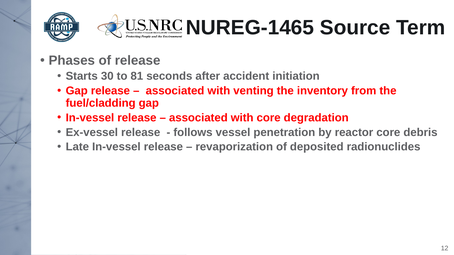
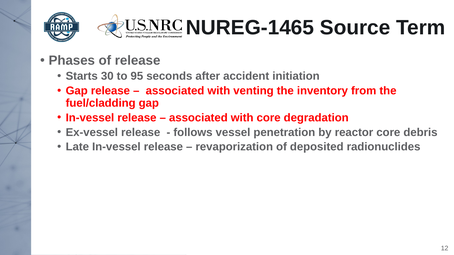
81: 81 -> 95
